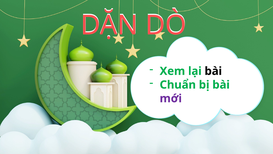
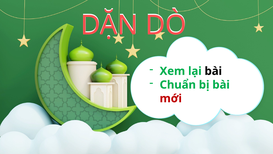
mới colour: purple -> red
